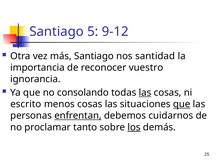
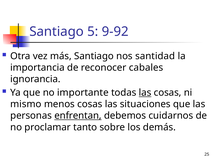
9-12: 9-12 -> 9-92
vuestro: vuestro -> cabales
consolando: consolando -> importante
escrito: escrito -> mismo
que at (182, 104) underline: present -> none
los underline: present -> none
